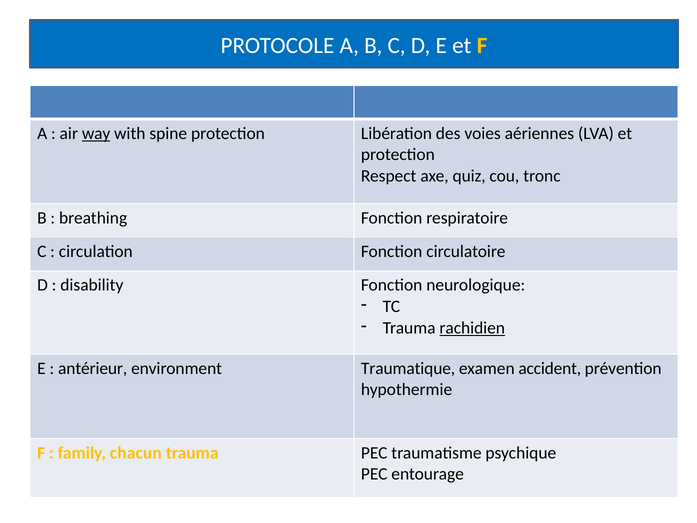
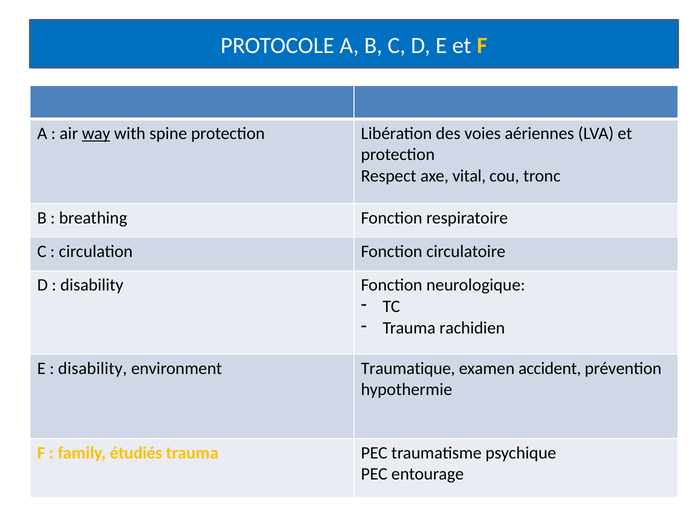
quiz: quiz -> vital
rachidien underline: present -> none
antérieur at (93, 368): antérieur -> disability
chacun: chacun -> étudiés
